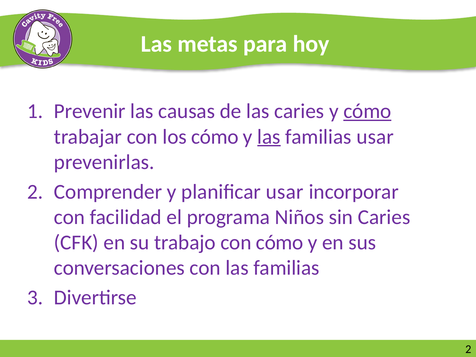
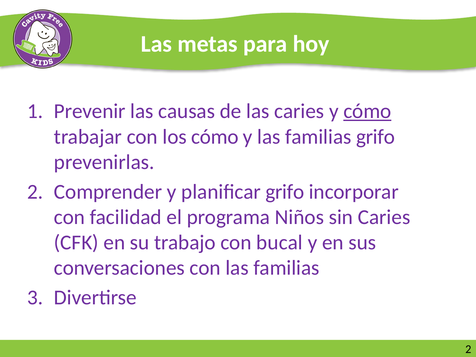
las at (269, 137) underline: present -> none
familias usar: usar -> grifo
planificar usar: usar -> grifo
con cómo: cómo -> bucal
